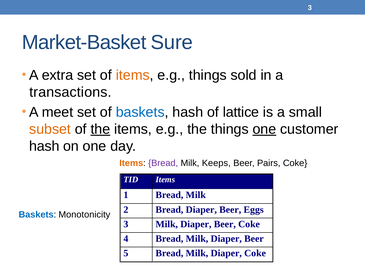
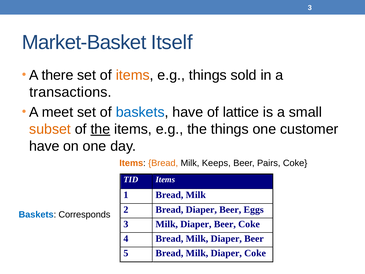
Sure: Sure -> Itself
extra: extra -> there
baskets hash: hash -> have
one at (264, 129) underline: present -> none
hash at (44, 146): hash -> have
Bread at (163, 163) colour: purple -> orange
Monotonicity: Monotonicity -> Corresponds
